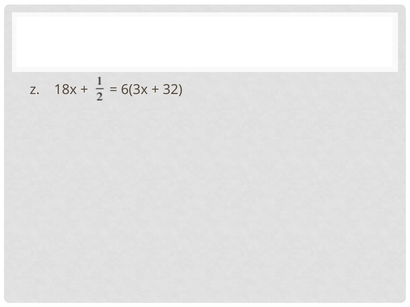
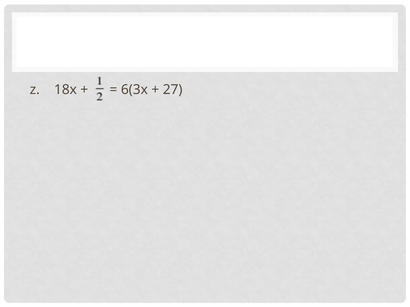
32: 32 -> 27
